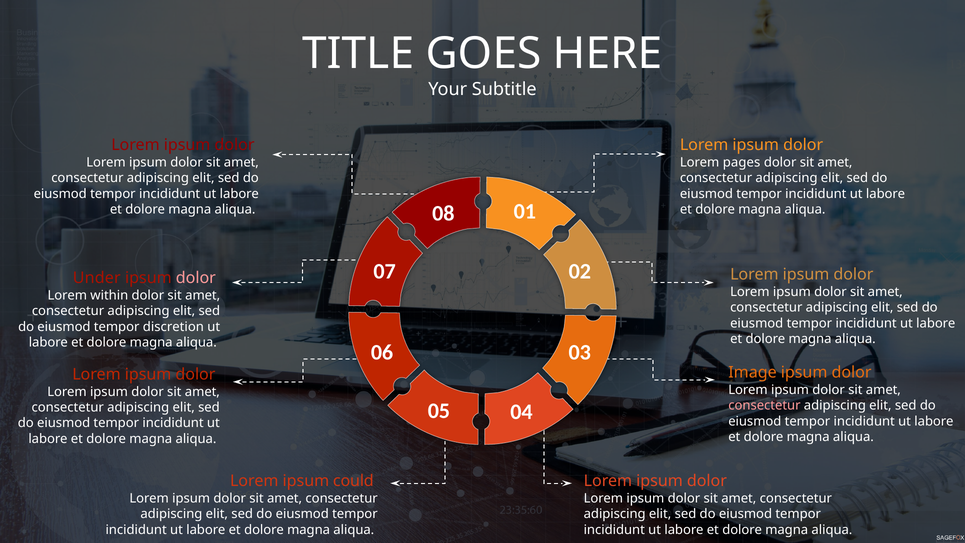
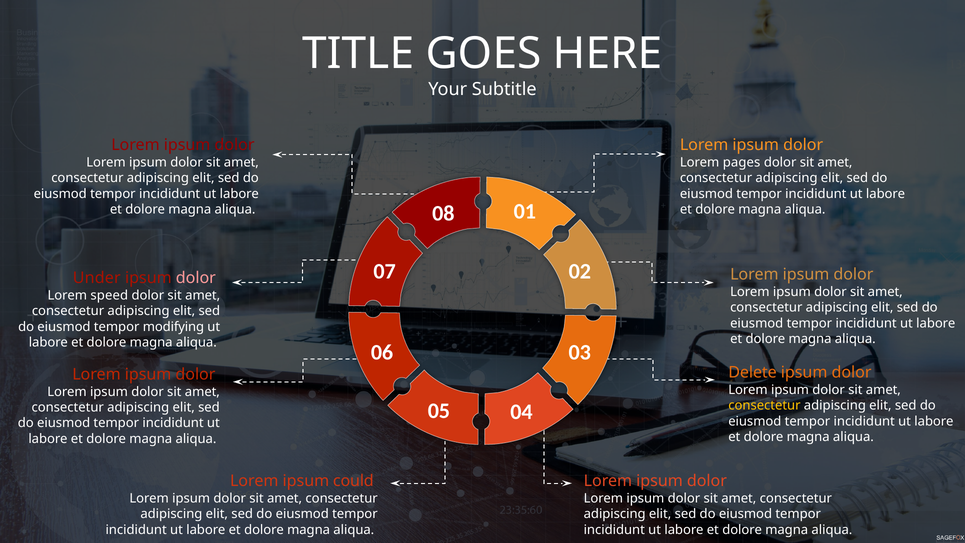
within: within -> speed
discretion: discretion -> modifying
Image: Image -> Delete
consectetur at (764, 406) colour: pink -> yellow
